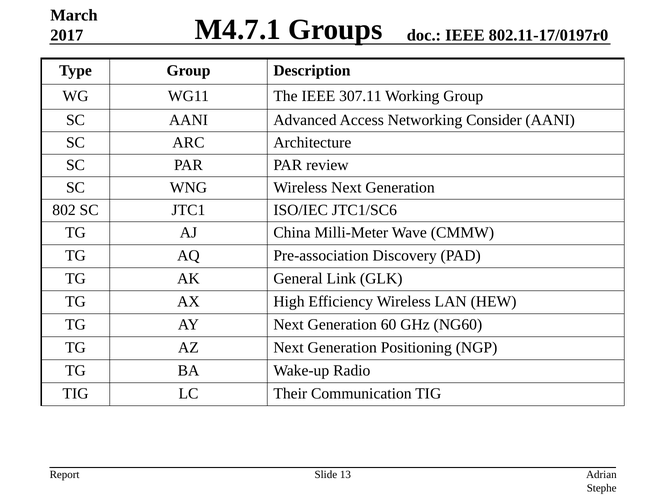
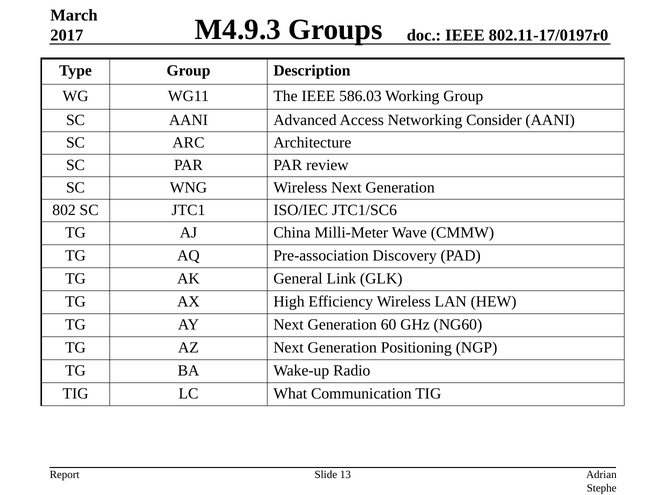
M4.7.1: M4.7.1 -> M4.9.3
307.11: 307.11 -> 586.03
Their: Their -> What
